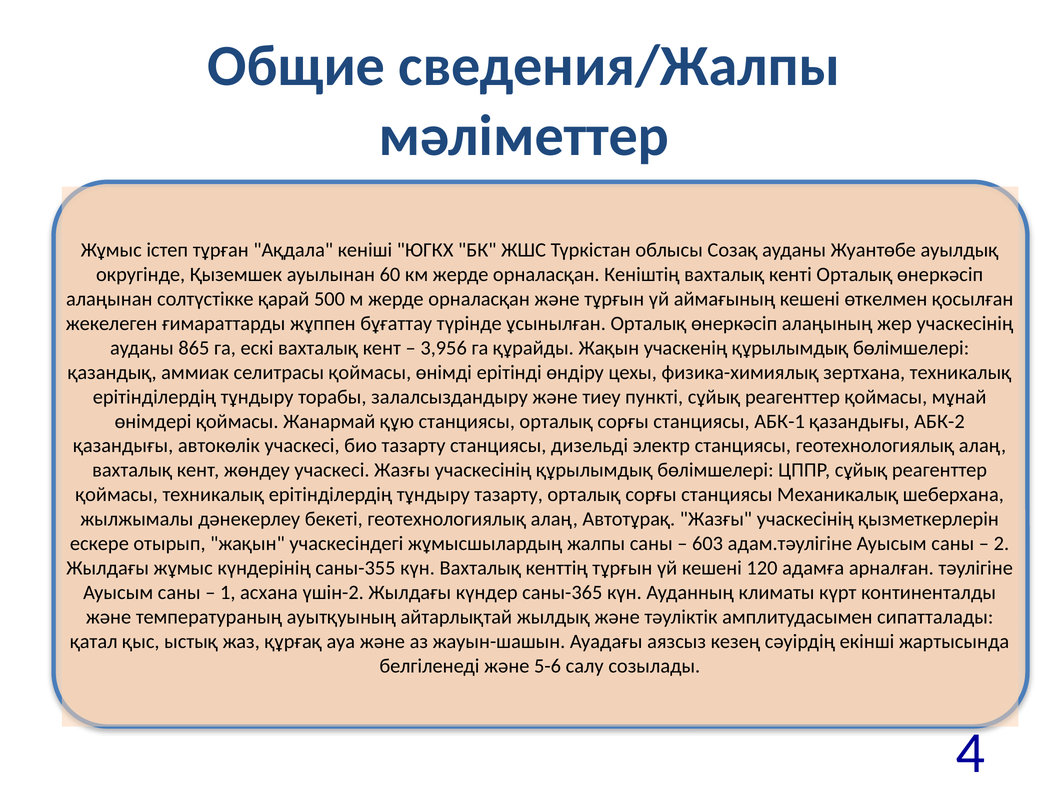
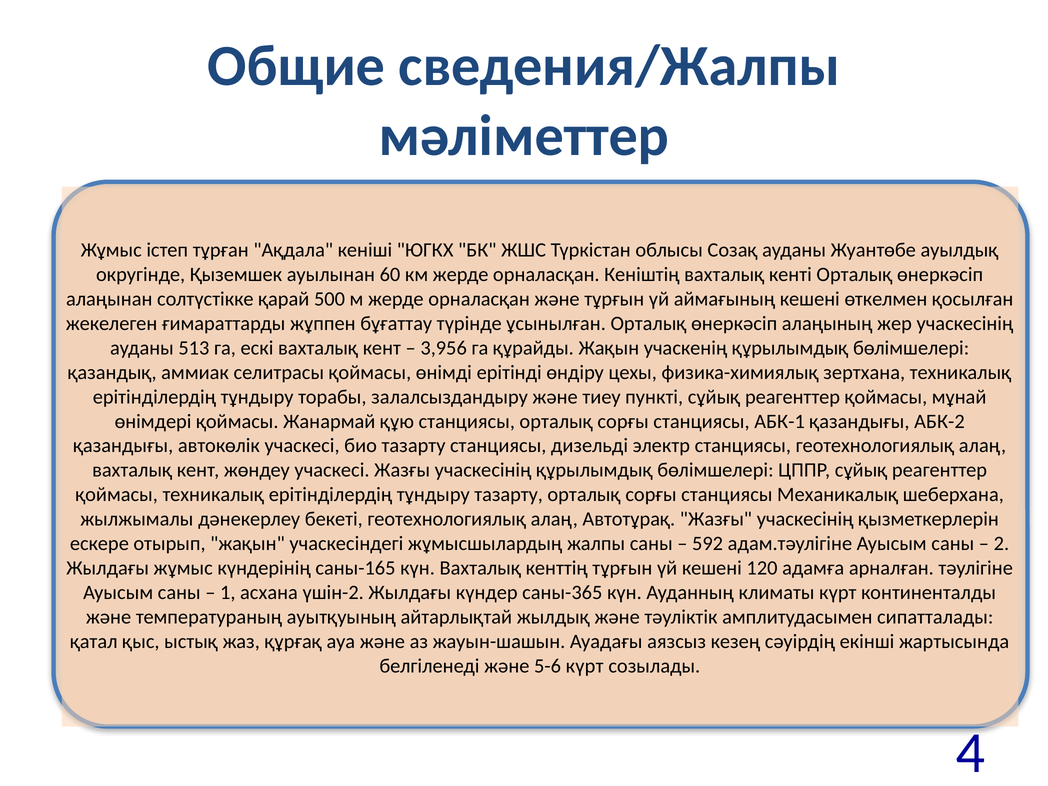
865: 865 -> 513
603: 603 -> 592
саны-355: саны-355 -> саны-165
5-6 салу: салу -> күрт
